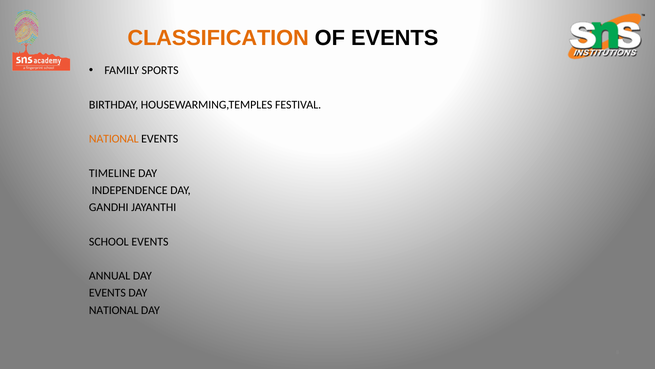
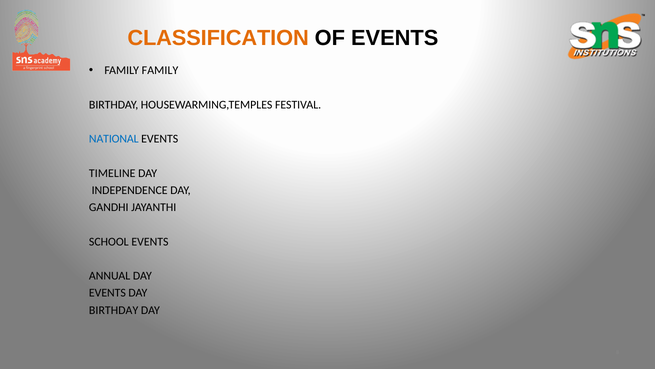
FAMILY SPORTS: SPORTS -> FAMILY
NATIONAL at (114, 139) colour: orange -> blue
NATIONAL at (114, 310): NATIONAL -> BIRTHDAY
